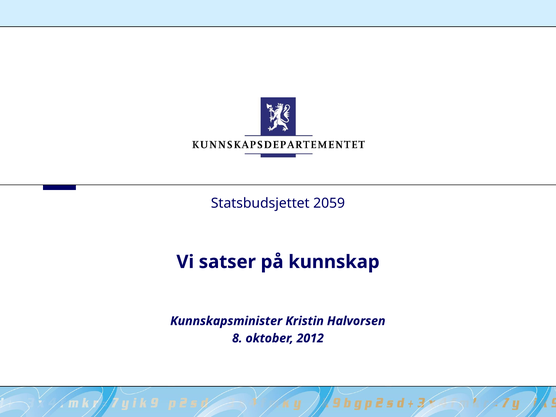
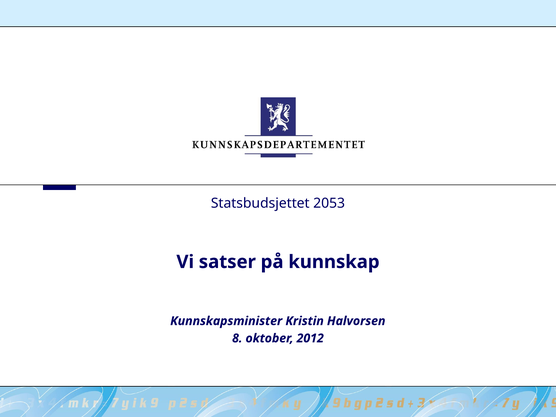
2059: 2059 -> 2053
